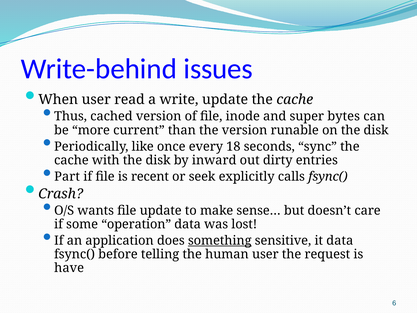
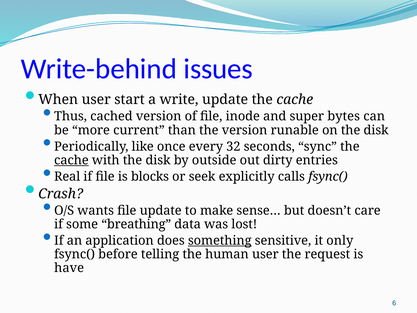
read: read -> start
18: 18 -> 32
cache at (71, 160) underline: none -> present
inward: inward -> outside
Part: Part -> Real
recent: recent -> blocks
operation: operation -> breathing
it data: data -> only
